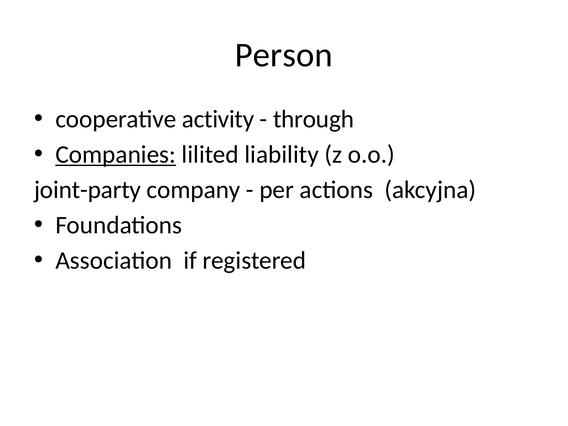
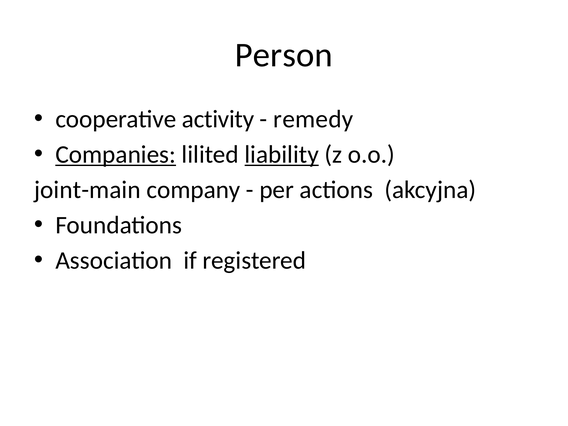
through: through -> remedy
liability underline: none -> present
joint-party: joint-party -> joint-main
